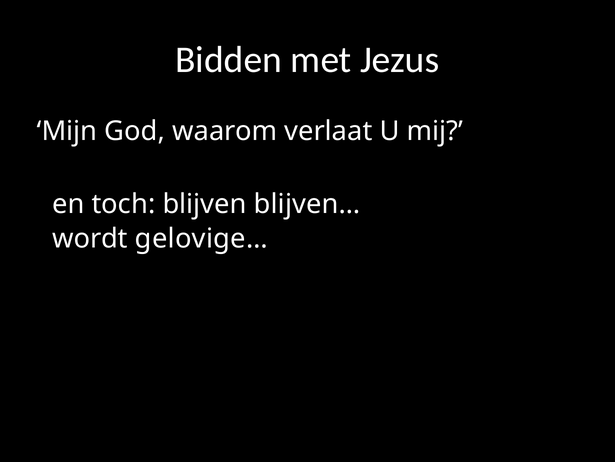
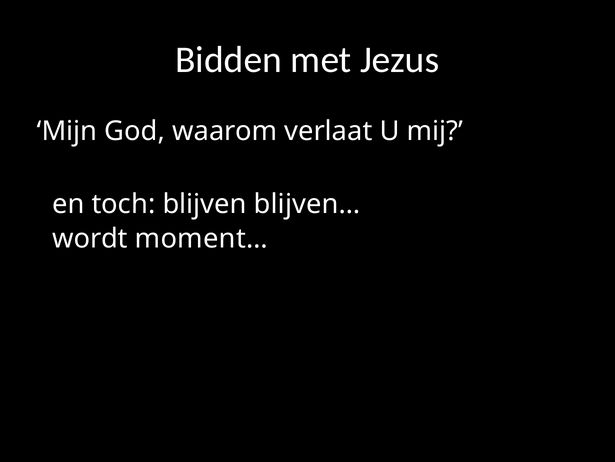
gelovige…: gelovige… -> moment…
